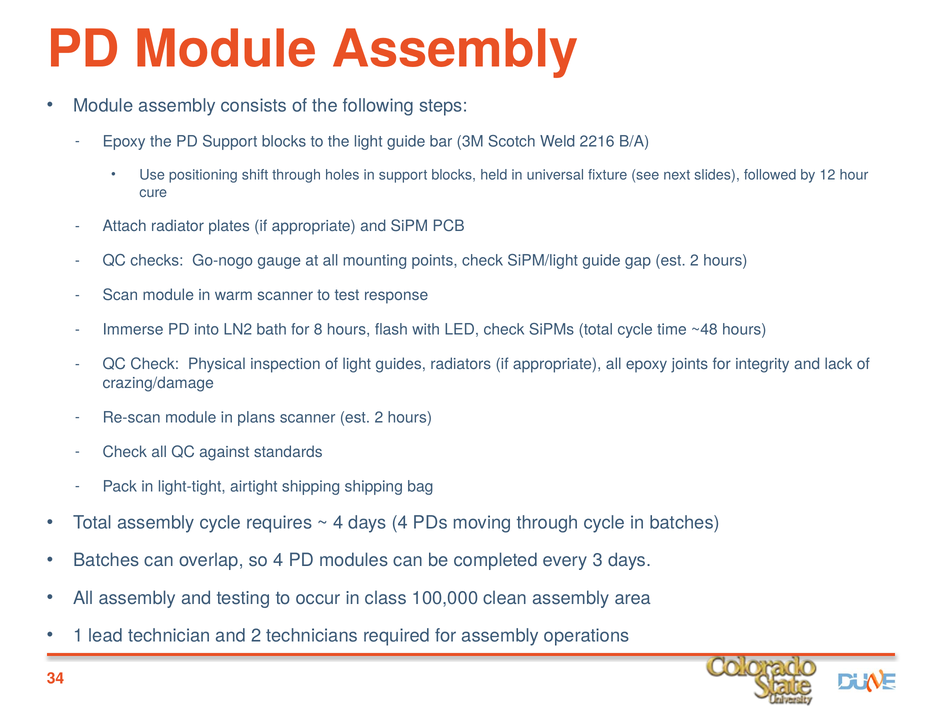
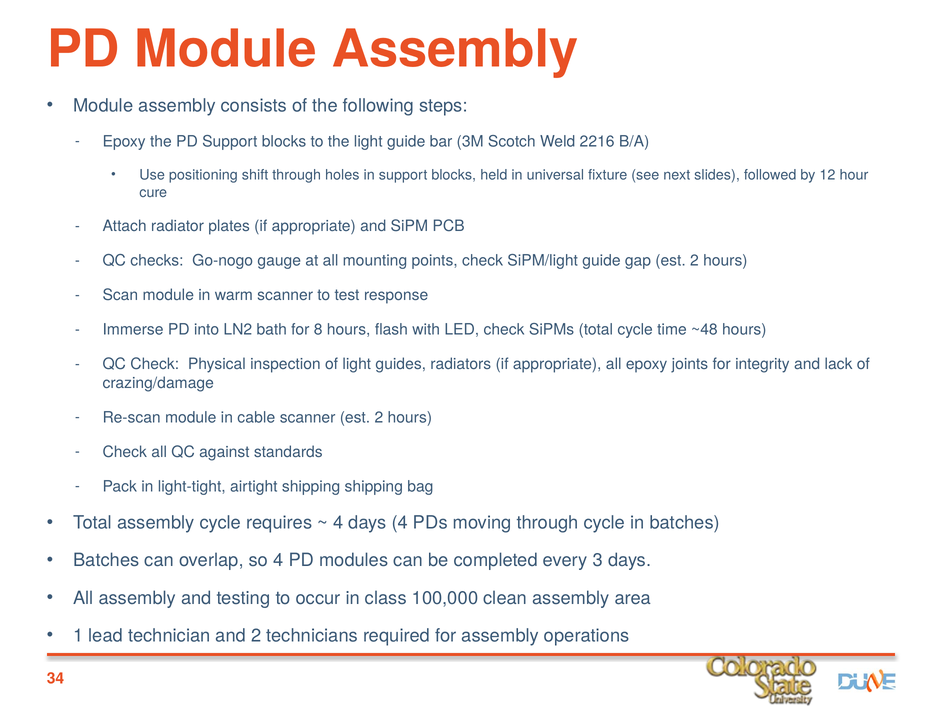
plans: plans -> cable
